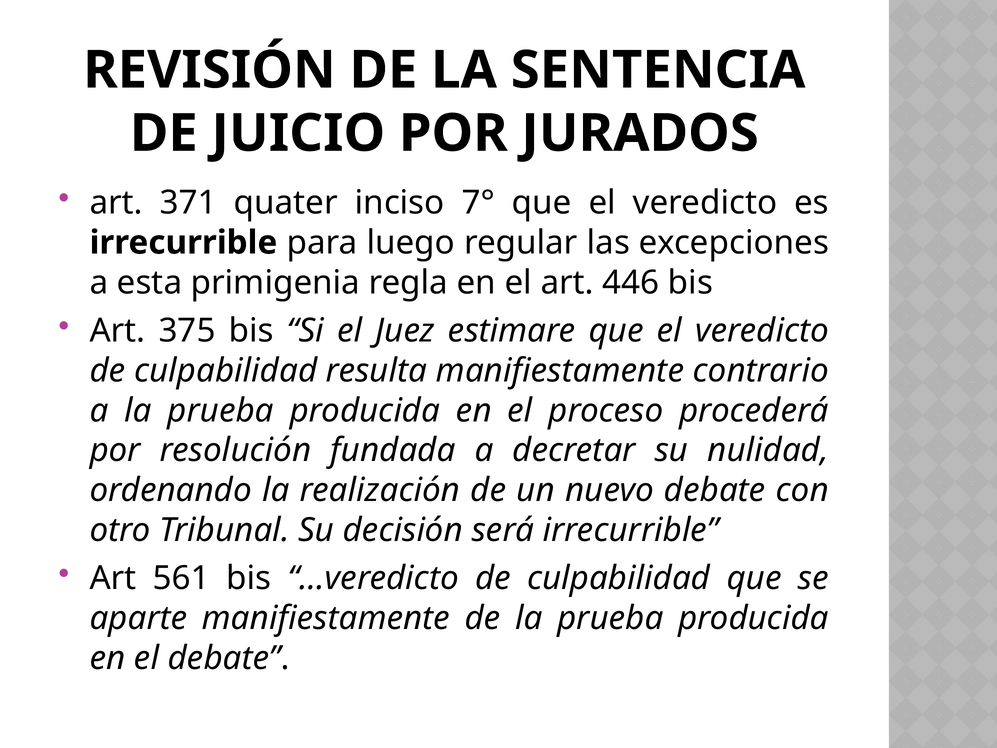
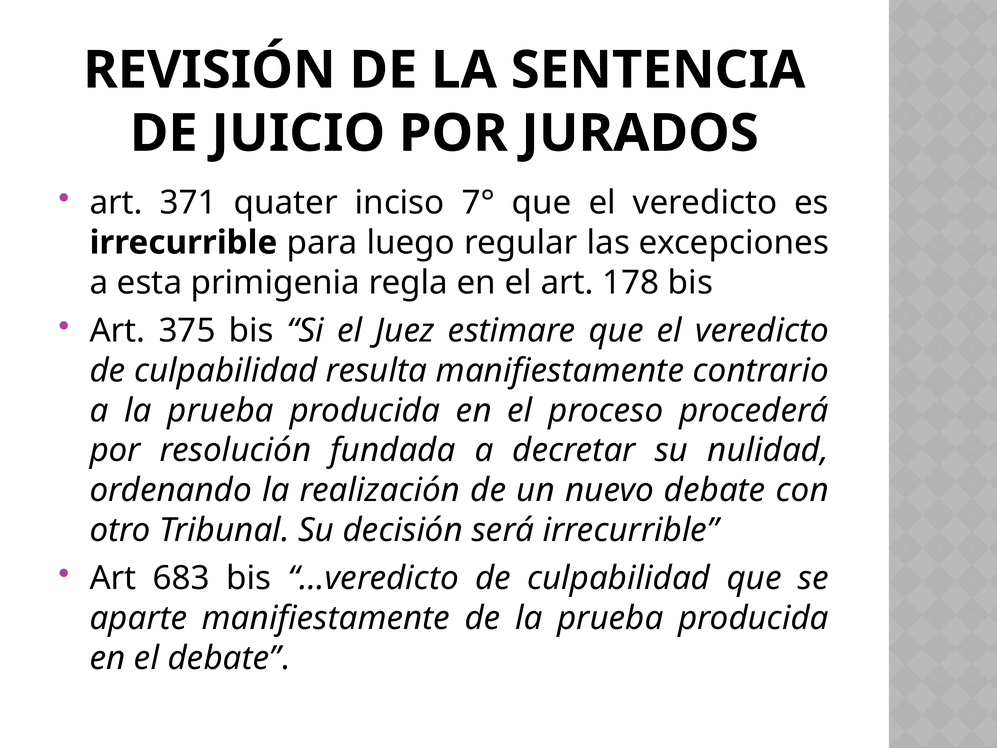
446: 446 -> 178
561: 561 -> 683
